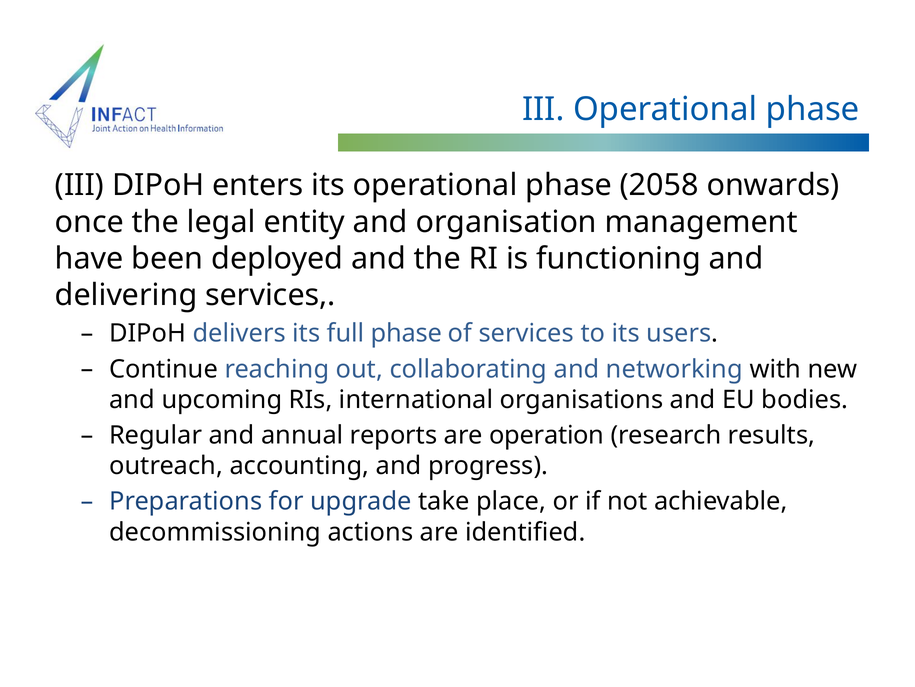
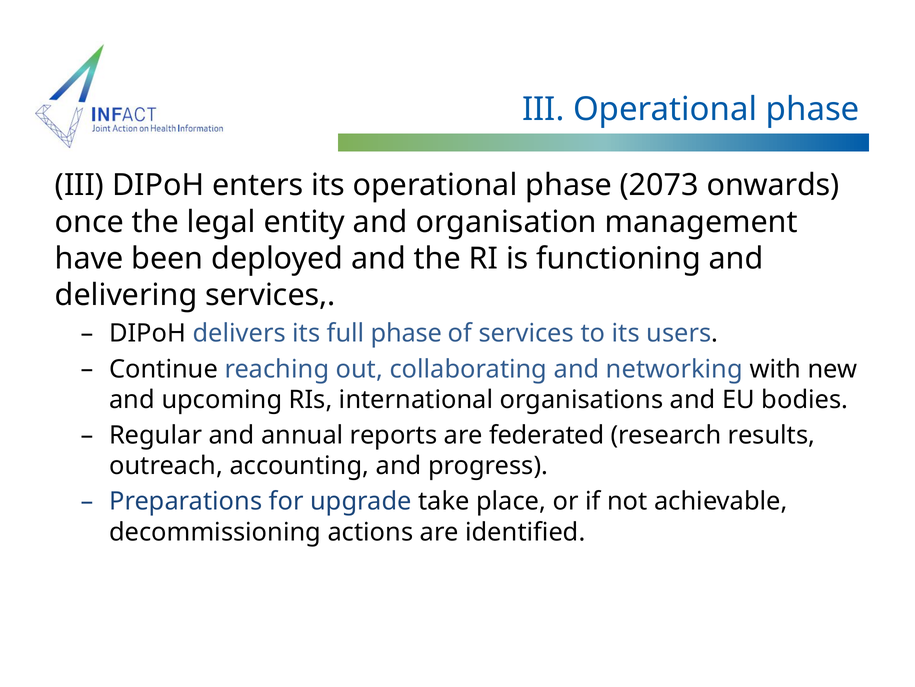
2058: 2058 -> 2073
operation: operation -> federated
